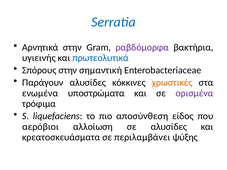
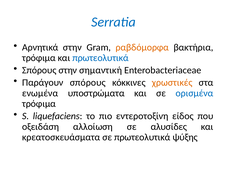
ραβδόμορφα colour: purple -> orange
υγιεινής at (39, 58): υγιεινής -> τρόφιμα
Παράγουν αλυσίδες: αλυσίδες -> σπόρους
ορισμένα colour: purple -> blue
αποσύνθεση: αποσύνθεση -> εντεροτοξίνη
αερόβιοι: αερόβιοι -> οξειδάση
σε περιλαμβάνει: περιλαμβάνει -> πρωτεολυτικά
